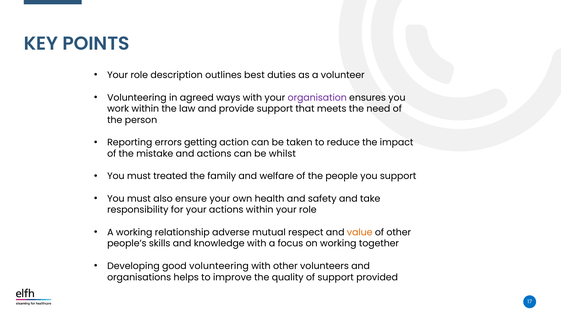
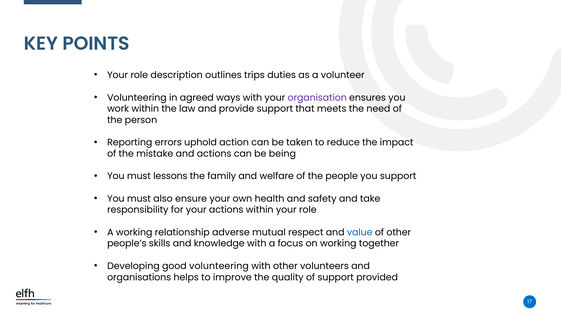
best: best -> trips
getting: getting -> uphold
whilst: whilst -> being
treated: treated -> lessons
value colour: orange -> blue
